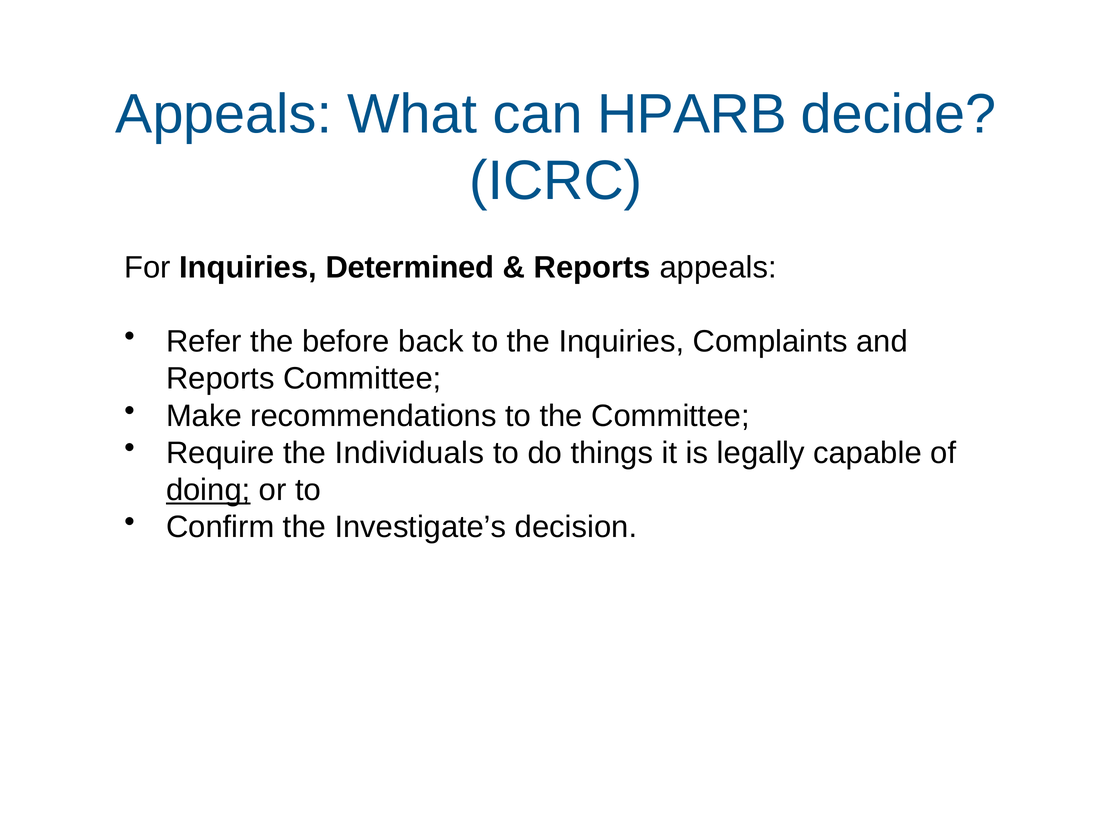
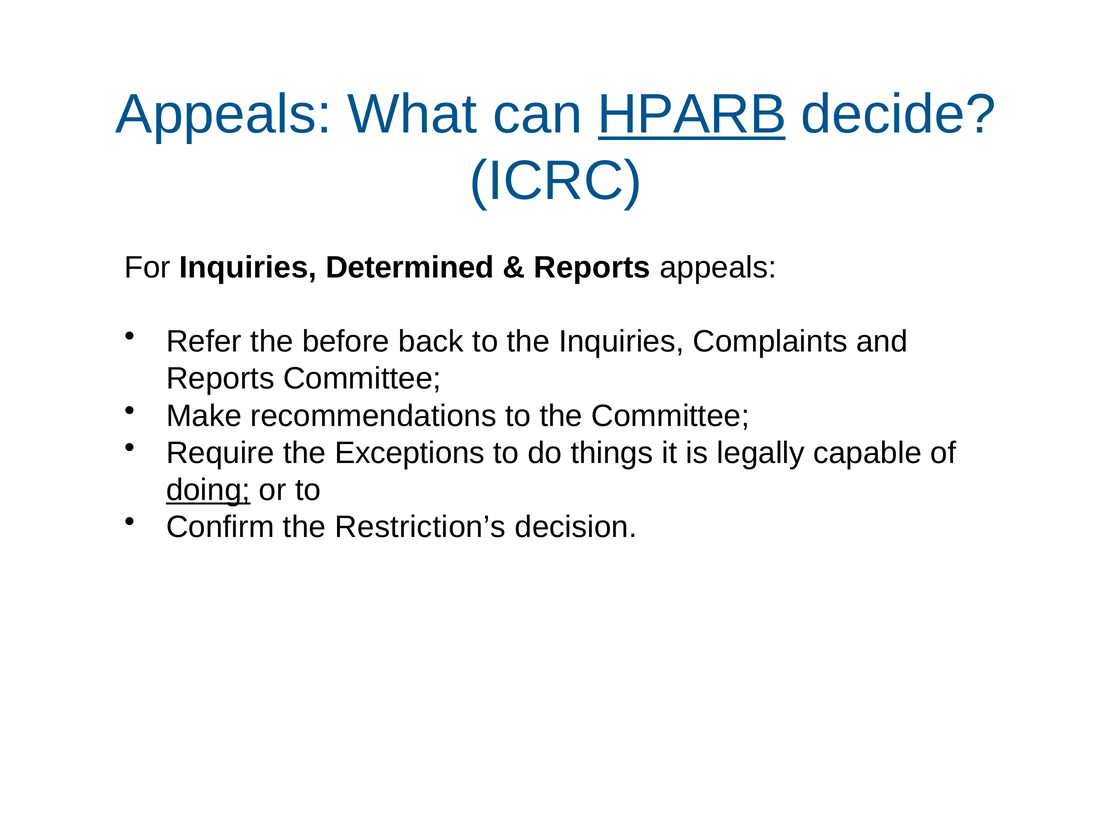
HPARB underline: none -> present
Individuals: Individuals -> Exceptions
Investigate’s: Investigate’s -> Restriction’s
